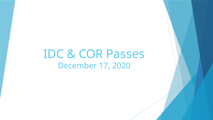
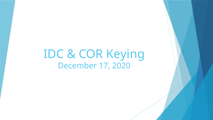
Passes: Passes -> Keying
